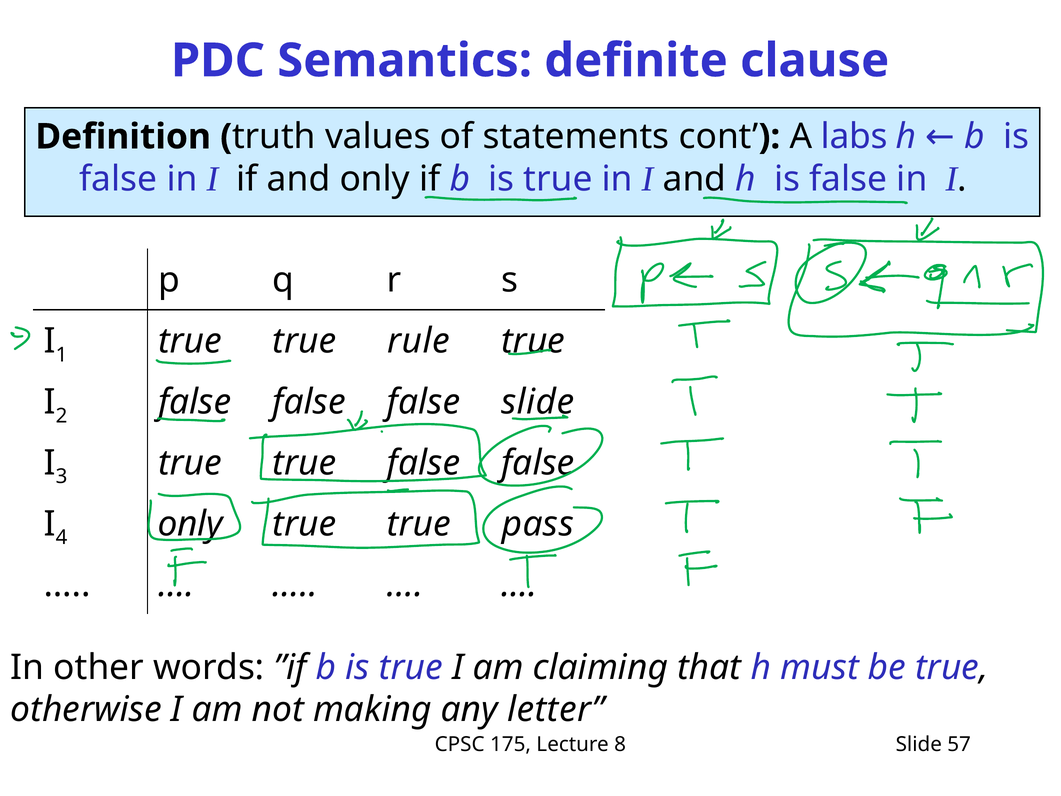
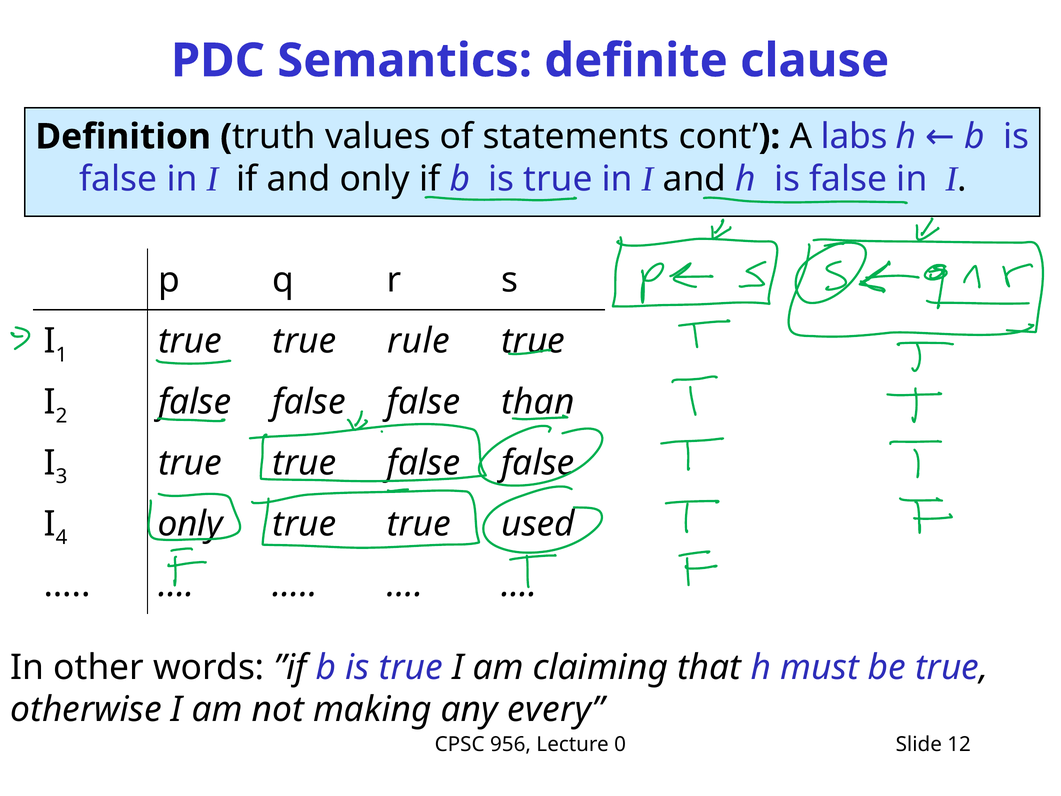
false slide: slide -> than
pass: pass -> used
letter: letter -> every
175: 175 -> 956
8: 8 -> 0
57: 57 -> 12
